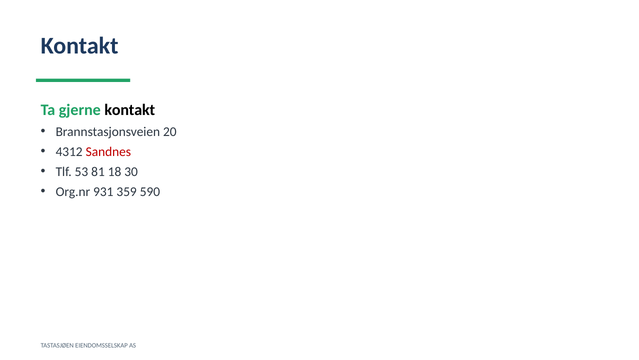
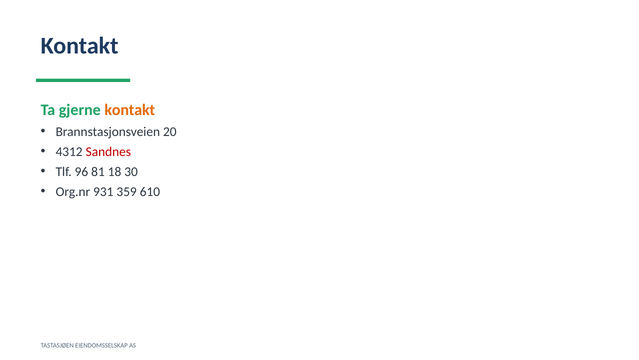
kontakt at (130, 110) colour: black -> orange
53: 53 -> 96
590: 590 -> 610
